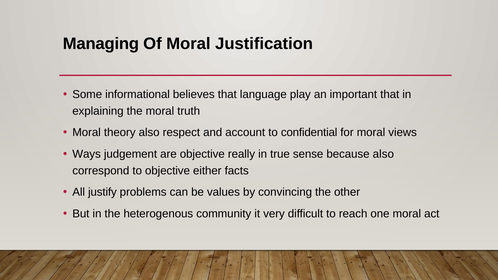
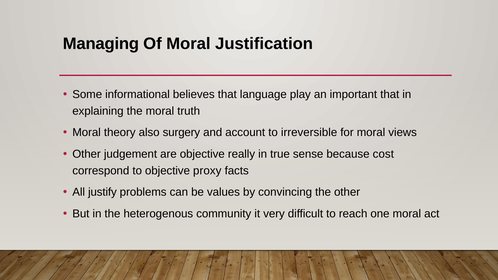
respect: respect -> surgery
confidential: confidential -> irreversible
Ways at (87, 154): Ways -> Other
because also: also -> cost
either: either -> proxy
